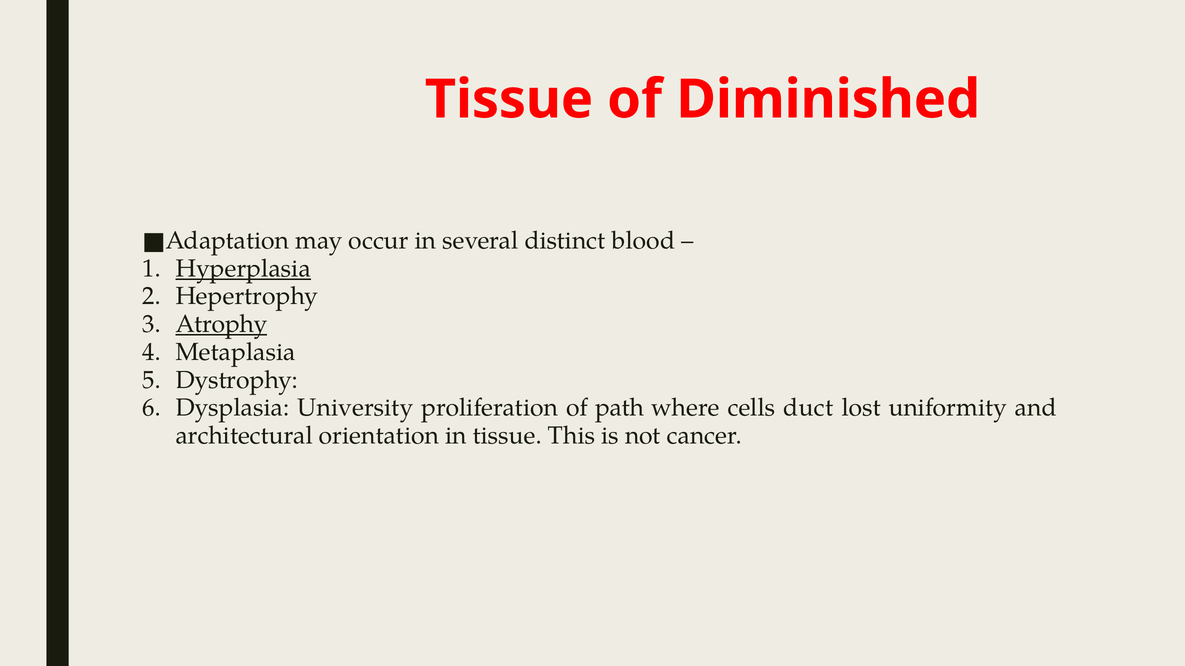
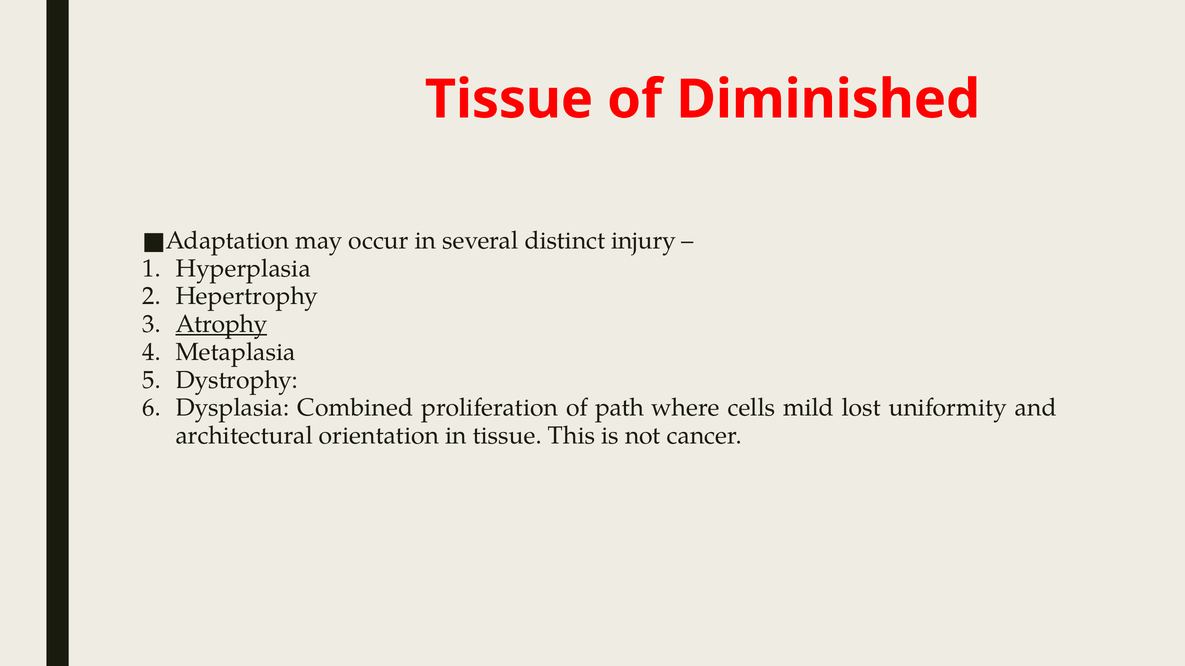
blood: blood -> injury
Hyperplasia underline: present -> none
University: University -> Combined
duct: duct -> mild
